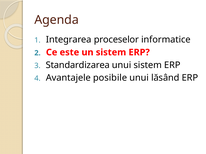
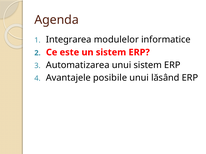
proceselor: proceselor -> modulelor
Standardizarea: Standardizarea -> Automatizarea
